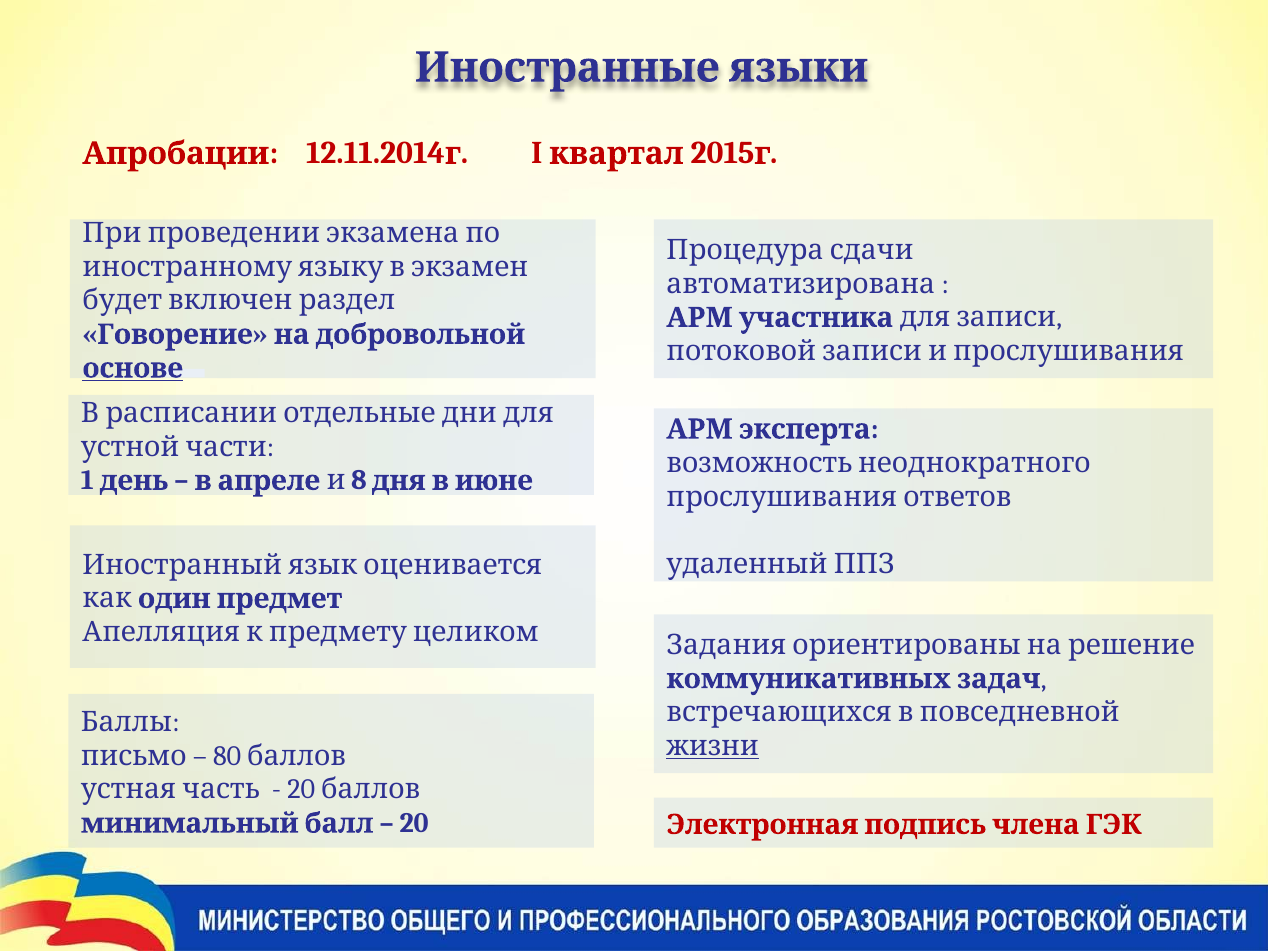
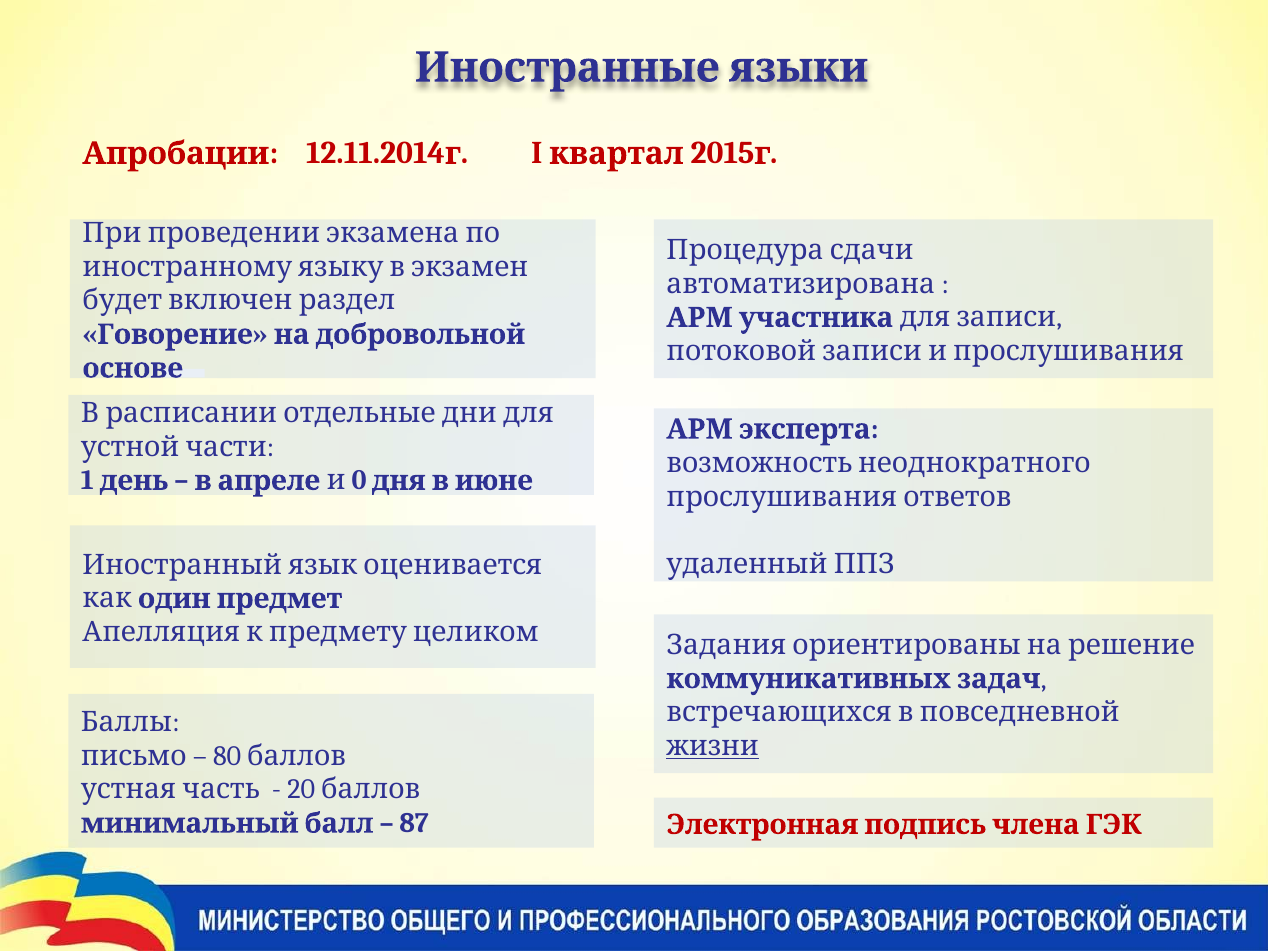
основе underline: present -> none
8: 8 -> 0
20 at (414, 823): 20 -> 87
